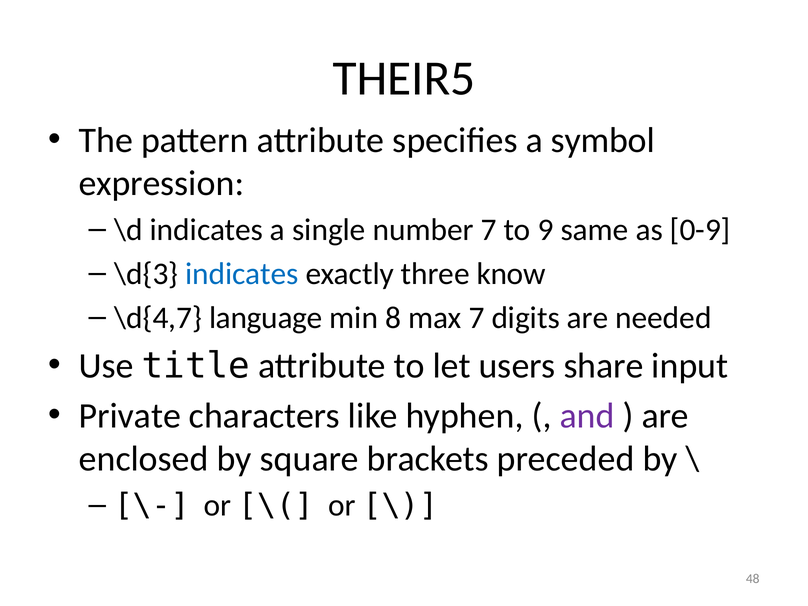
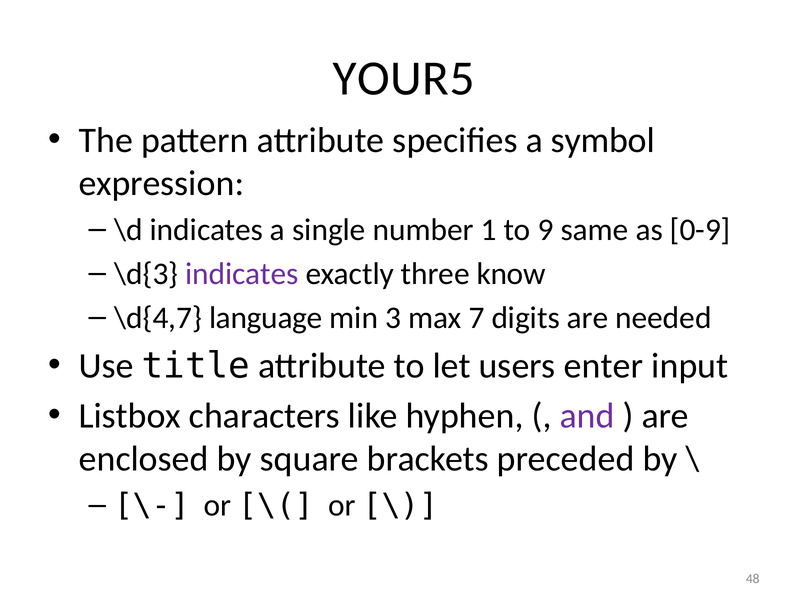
THEIR5: THEIR5 -> YOUR5
number 7: 7 -> 1
indicates at (242, 274) colour: blue -> purple
8: 8 -> 3
share: share -> enter
Private: Private -> Listbox
